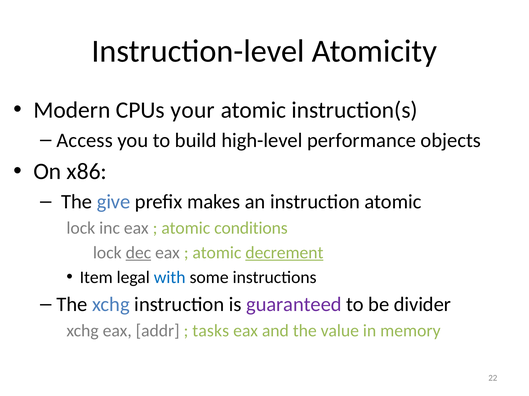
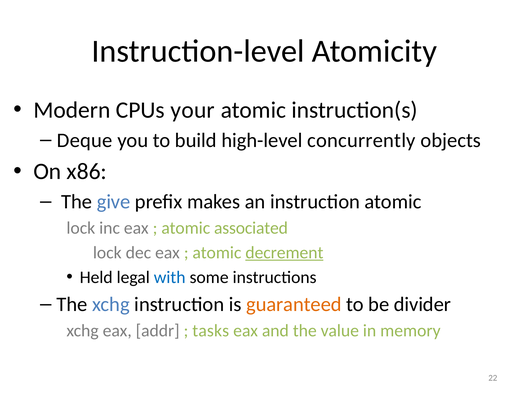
Access: Access -> Deque
performance: performance -> concurrently
conditions: conditions -> associated
dec underline: present -> none
Item: Item -> Held
guaranteed colour: purple -> orange
